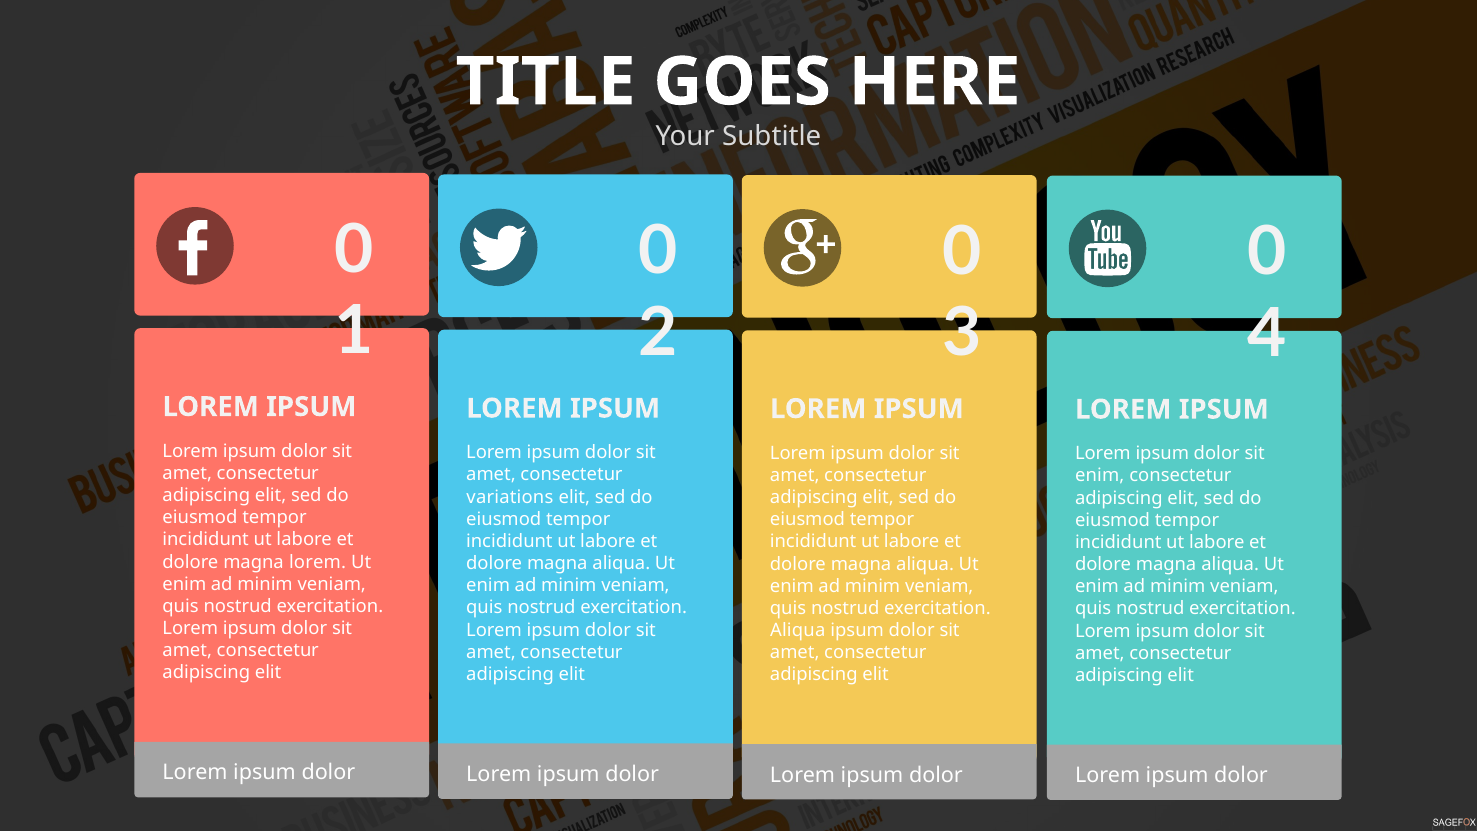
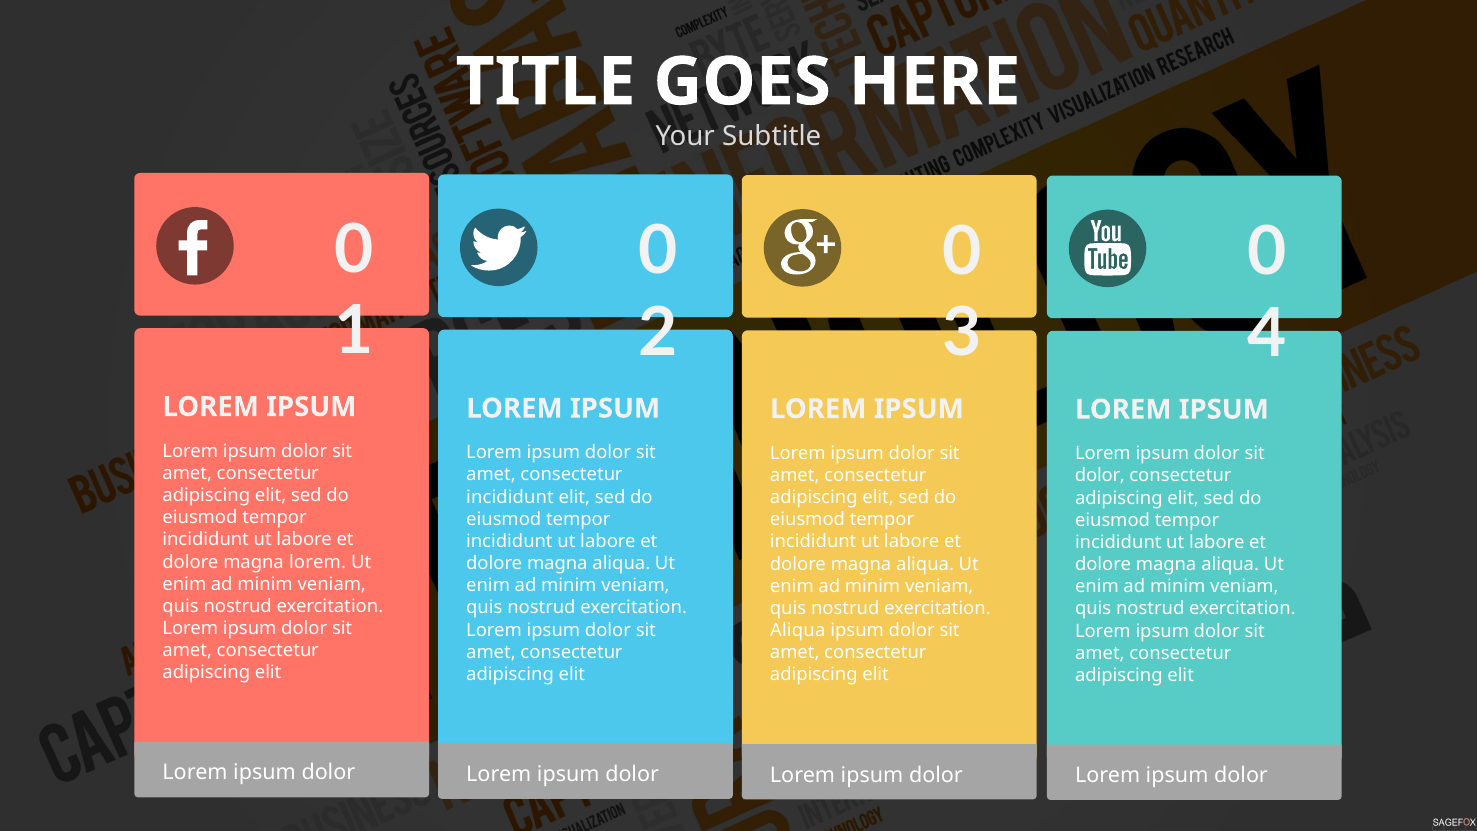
enim at (1100, 476): enim -> dolor
variations at (510, 497): variations -> incididunt
